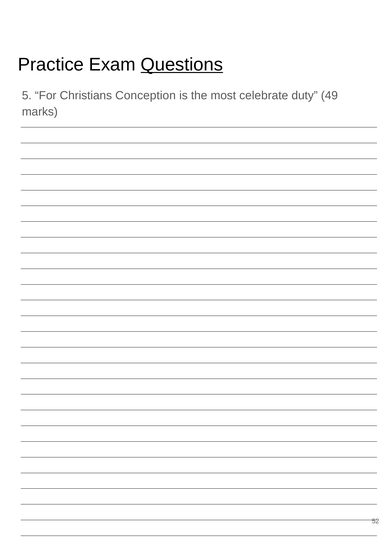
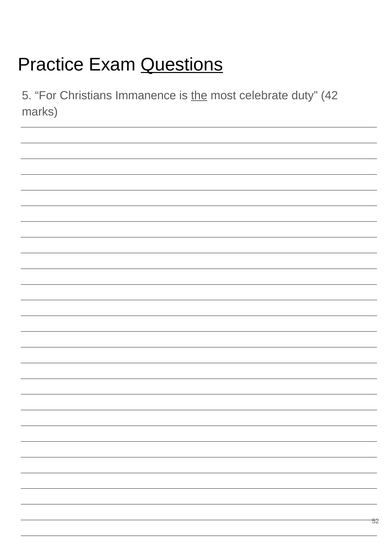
Conception: Conception -> Immanence
the underline: none -> present
49: 49 -> 42
